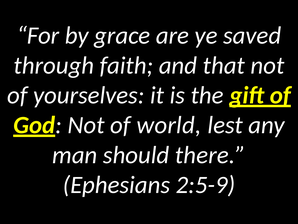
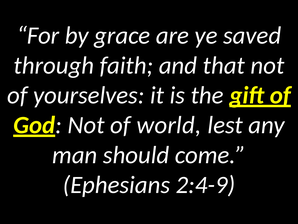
there: there -> come
2:5-9: 2:5-9 -> 2:4-9
